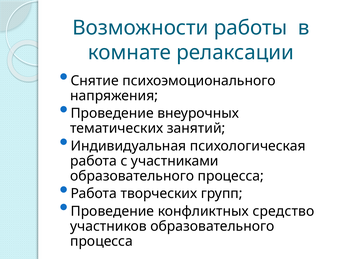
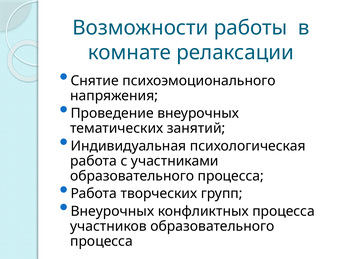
Проведение at (112, 211): Проведение -> Внеурочных
конфликтных средство: средство -> процесса
